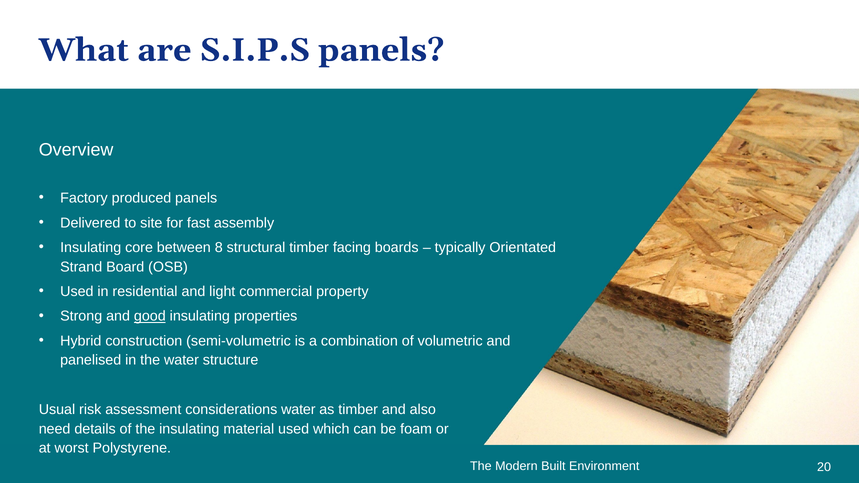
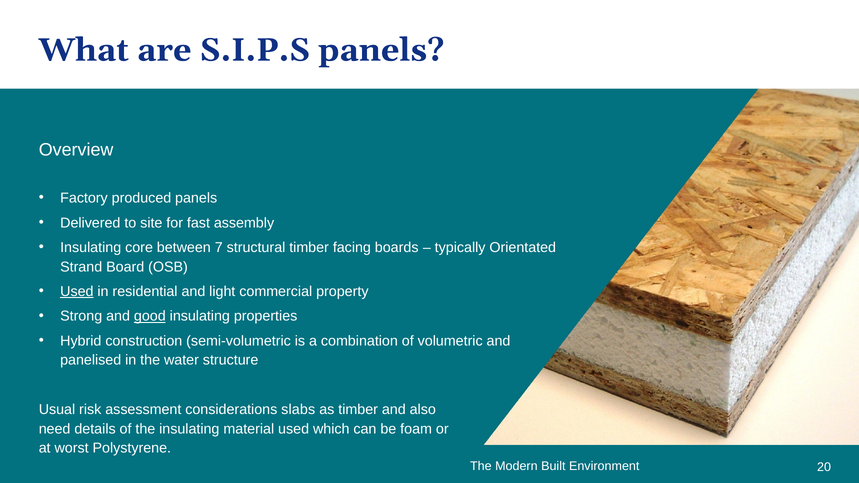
8: 8 -> 7
Used at (77, 292) underline: none -> present
considerations water: water -> slabs
